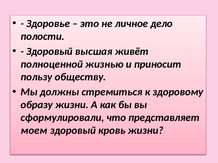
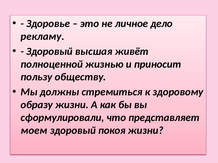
полости: полости -> рекламу
кровь: кровь -> покоя
